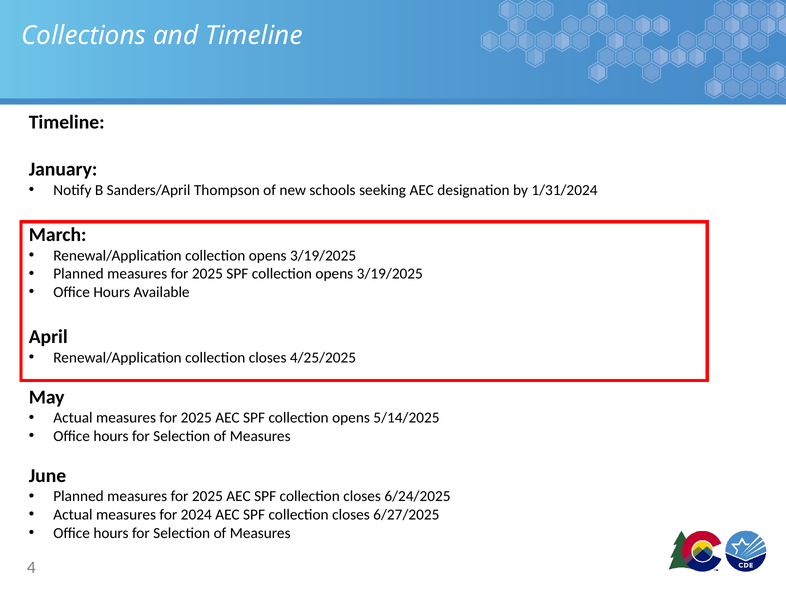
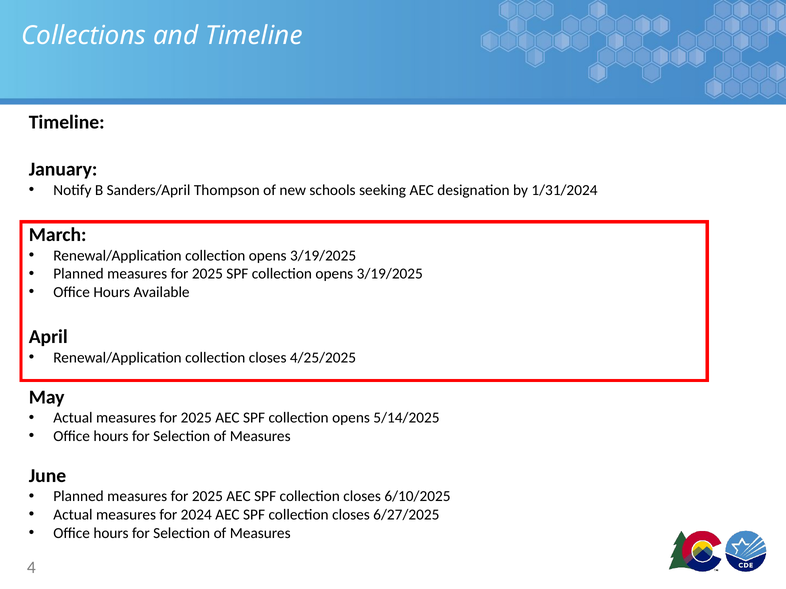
6/24/2025: 6/24/2025 -> 6/10/2025
